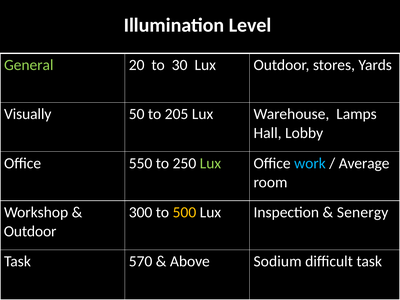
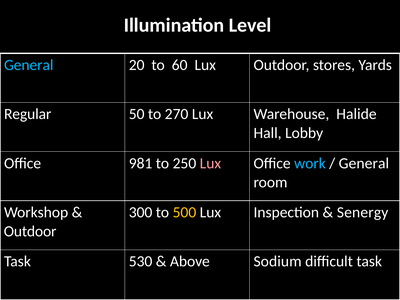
General at (29, 65) colour: light green -> light blue
30: 30 -> 60
Visually: Visually -> Regular
205: 205 -> 270
Lamps: Lamps -> Halide
550: 550 -> 981
Lux at (210, 163) colour: light green -> pink
Average at (364, 163): Average -> General
570: 570 -> 530
